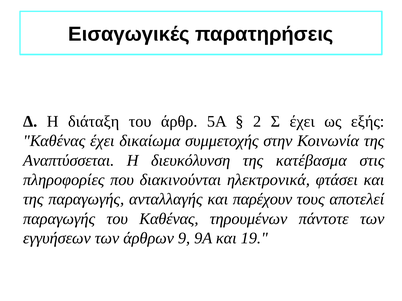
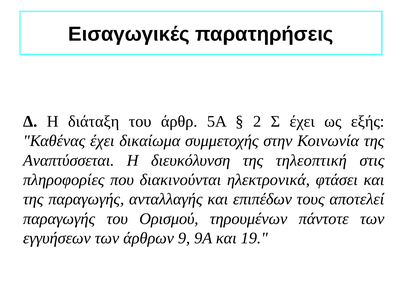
κατέβασμα: κατέβασμα -> τηλεοπτική
παρέχουν: παρέχουν -> επιπέδων
του Καθένας: Καθένας -> Ορισμού
